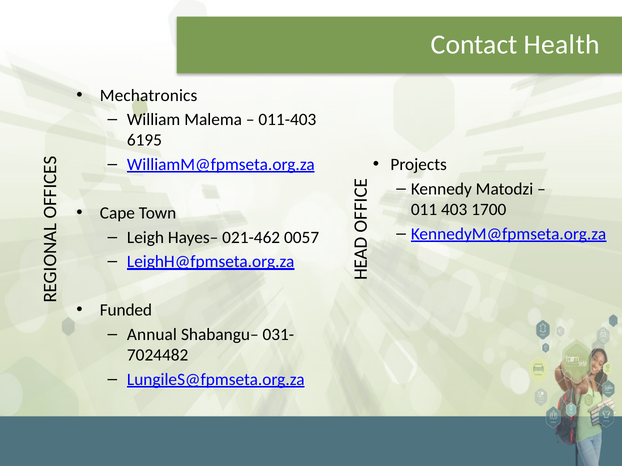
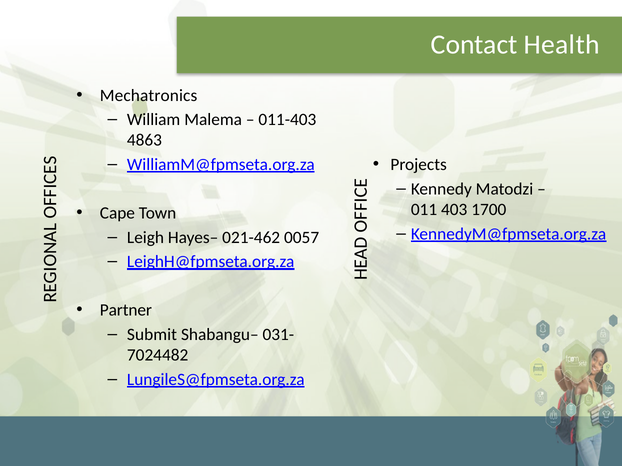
6195: 6195 -> 4863
Funded: Funded -> Partner
Annual: Annual -> Submit
